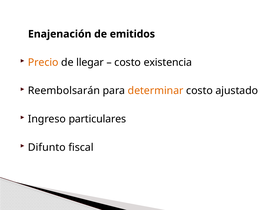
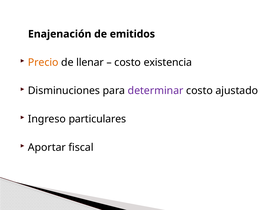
llegar: llegar -> llenar
Reembolsarán: Reembolsarán -> Disminuciones
determinar colour: orange -> purple
Difunto: Difunto -> Aportar
